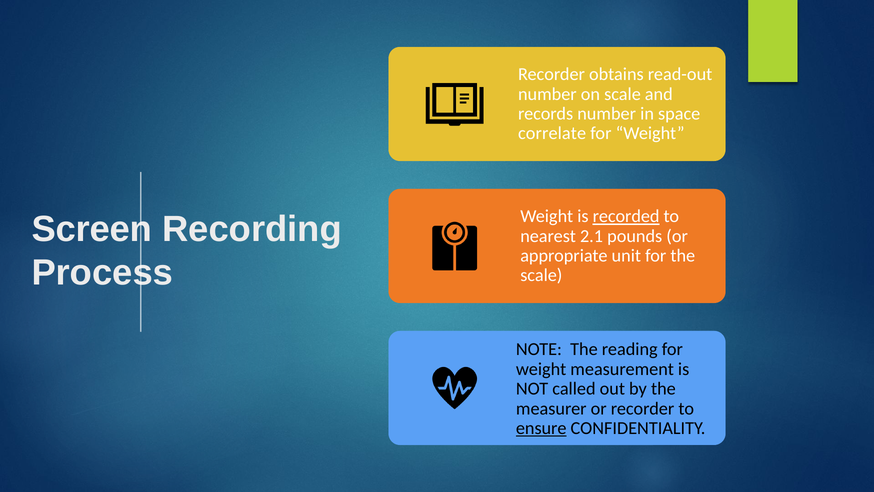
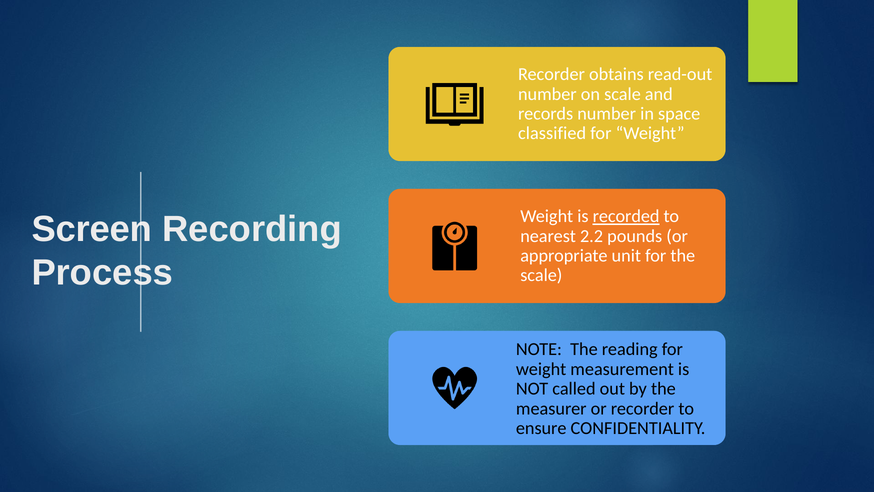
correlate: correlate -> classified
2.1: 2.1 -> 2.2
ensure underline: present -> none
